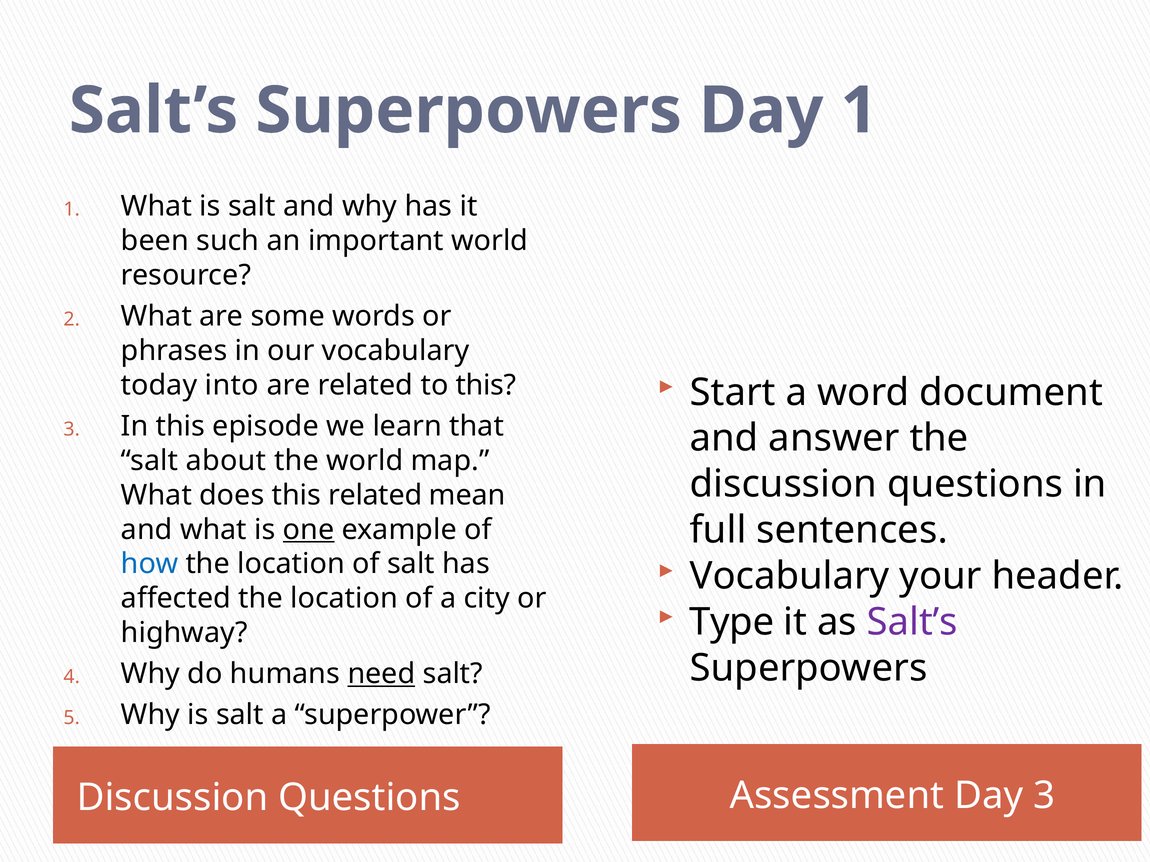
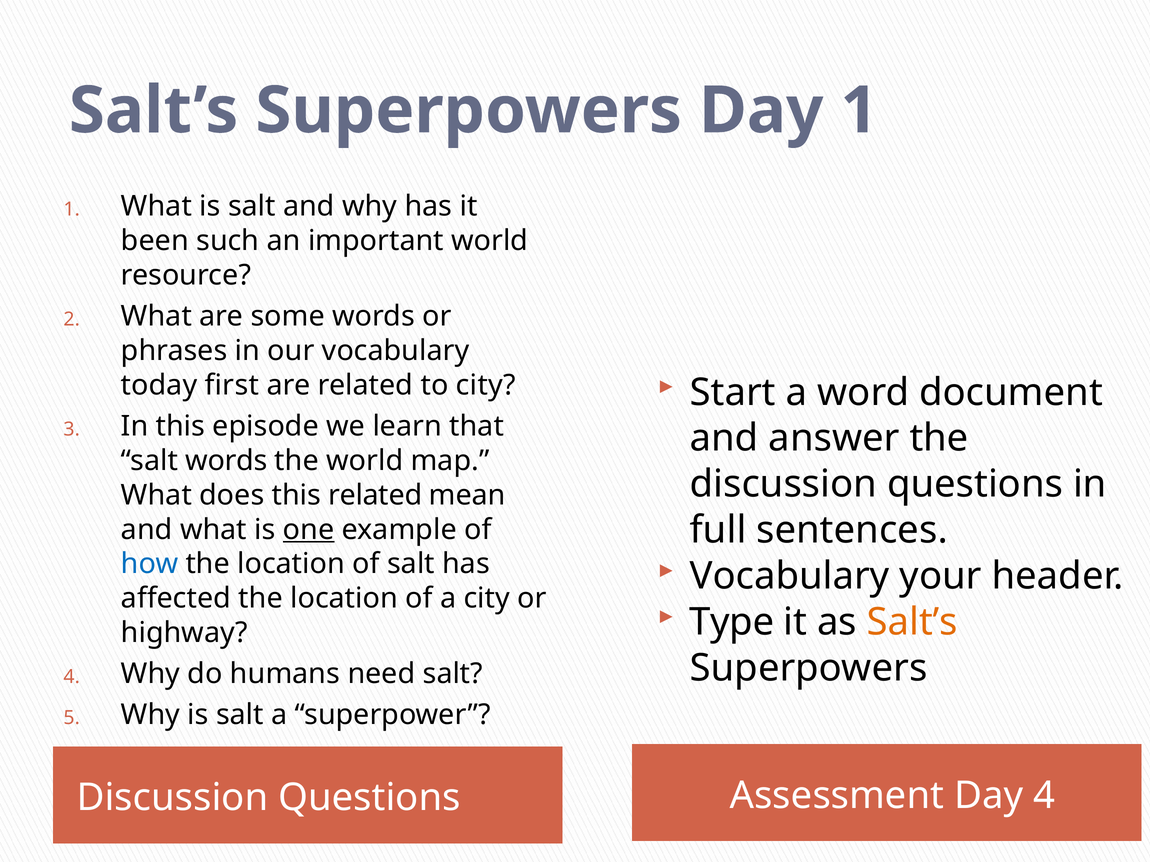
into: into -> first
to this: this -> city
salt about: about -> words
Salt’s at (912, 623) colour: purple -> orange
need underline: present -> none
Day 3: 3 -> 4
